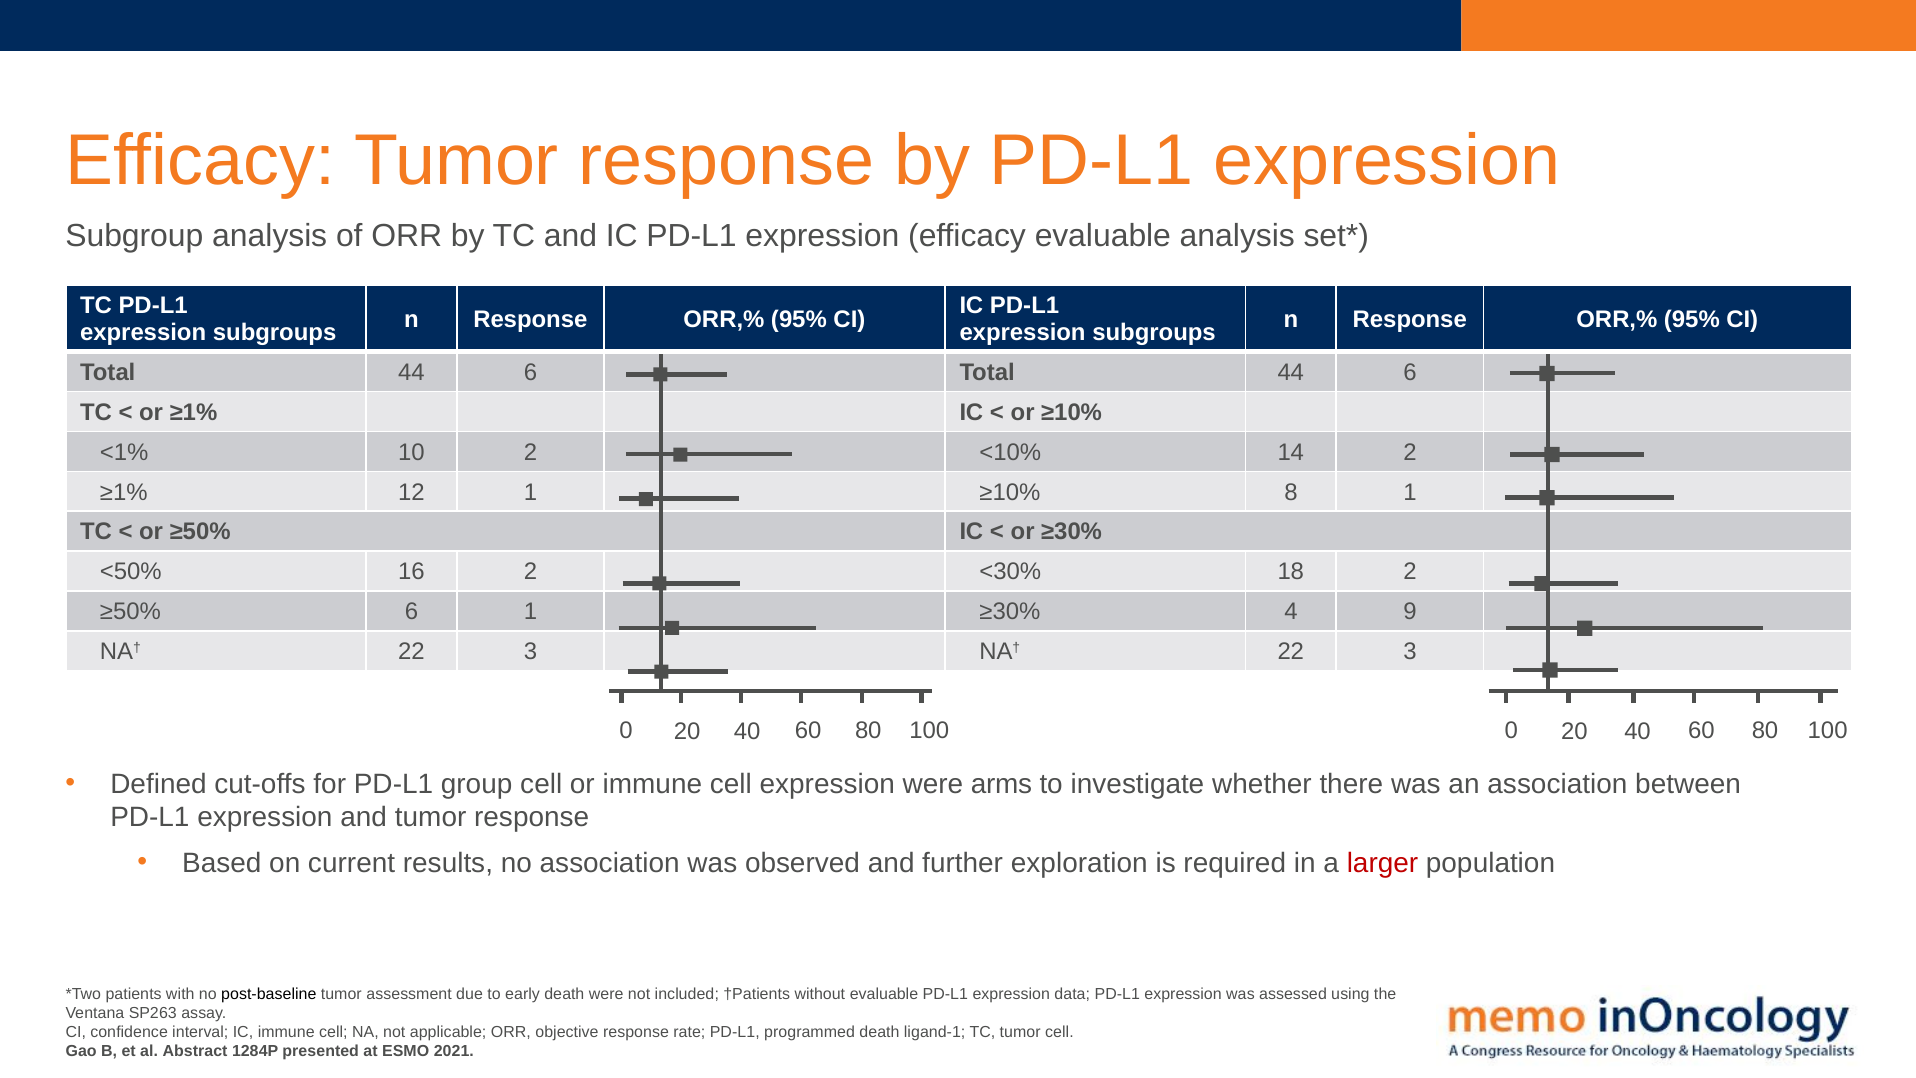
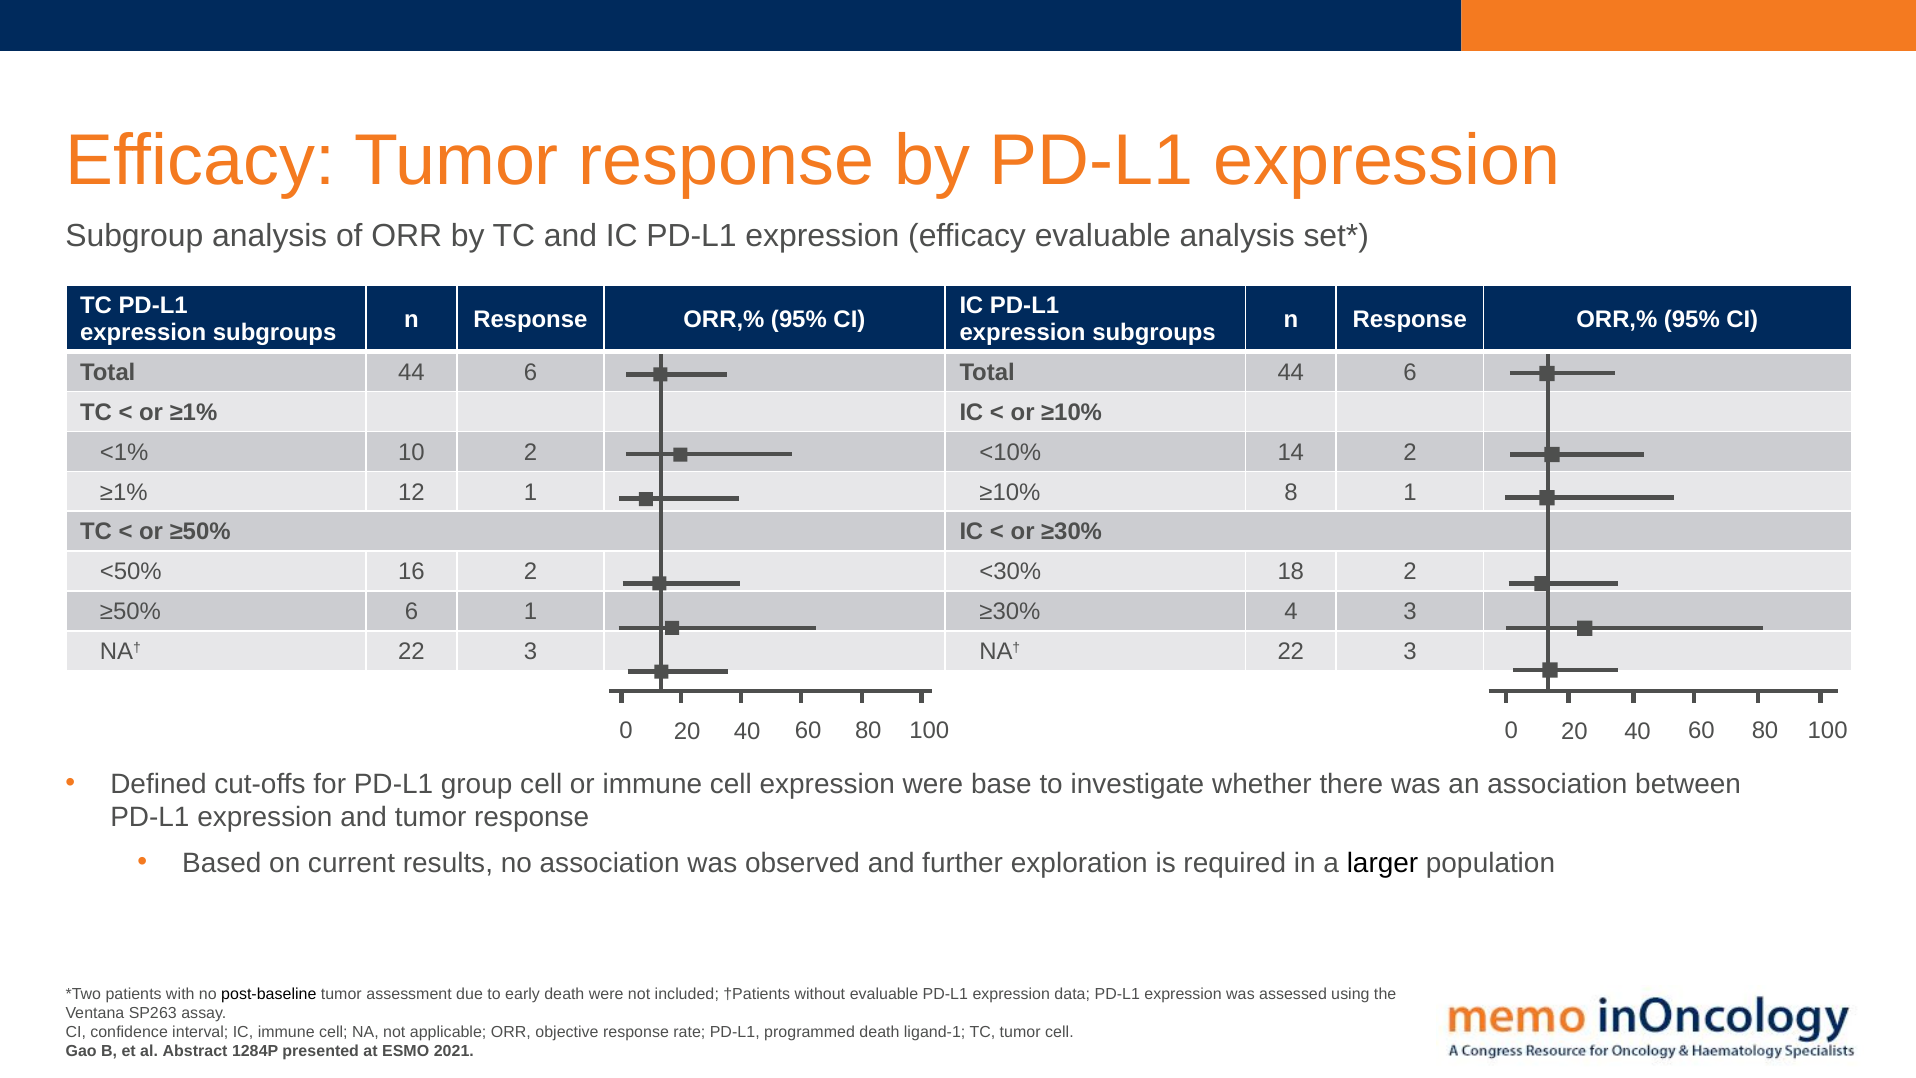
4 9: 9 -> 3
arms: arms -> base
larger colour: red -> black
